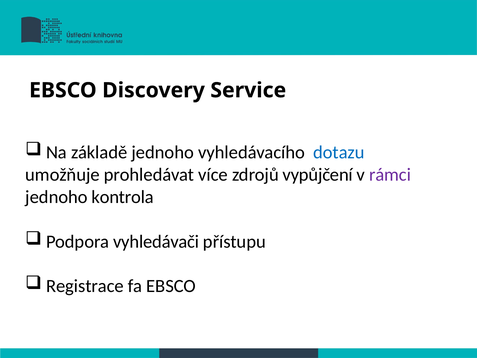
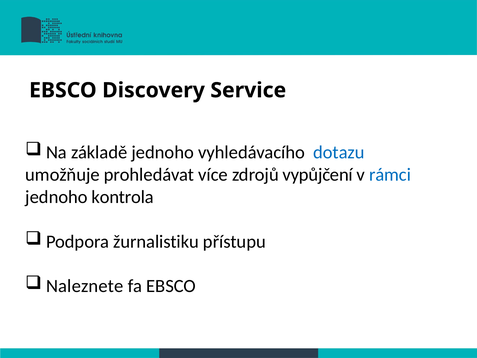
rámci colour: purple -> blue
vyhledávači: vyhledávači -> žurnalistiku
Registrace: Registrace -> Naleznete
